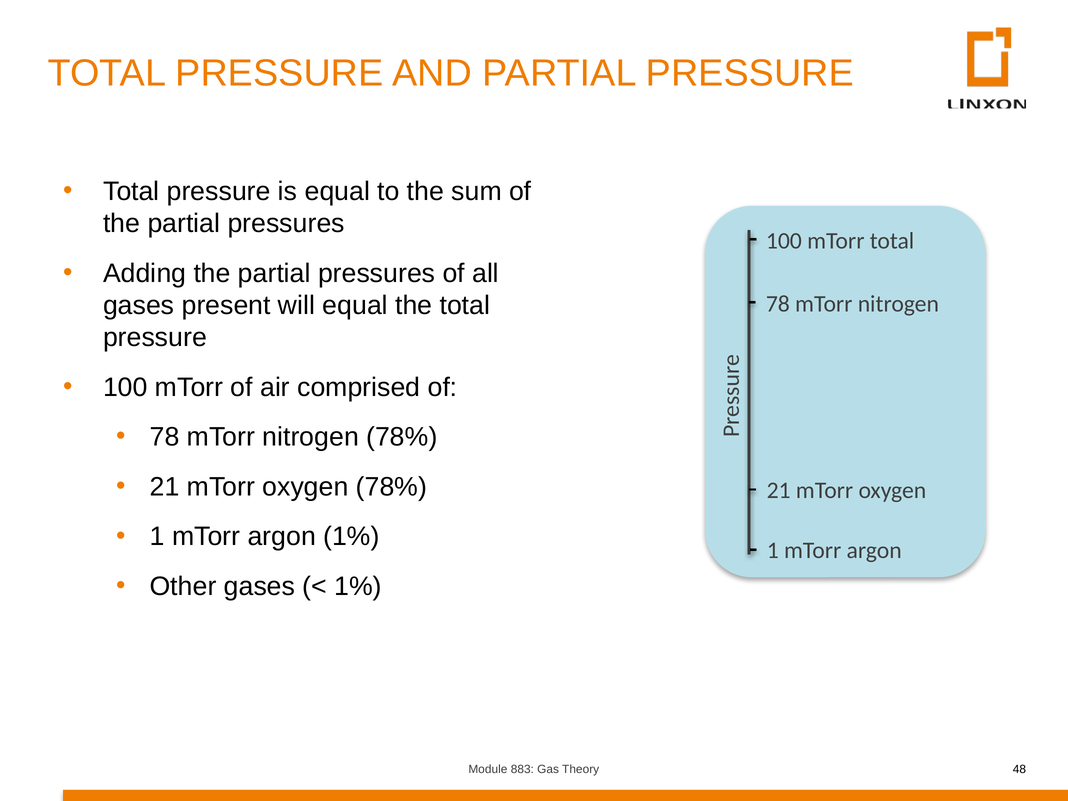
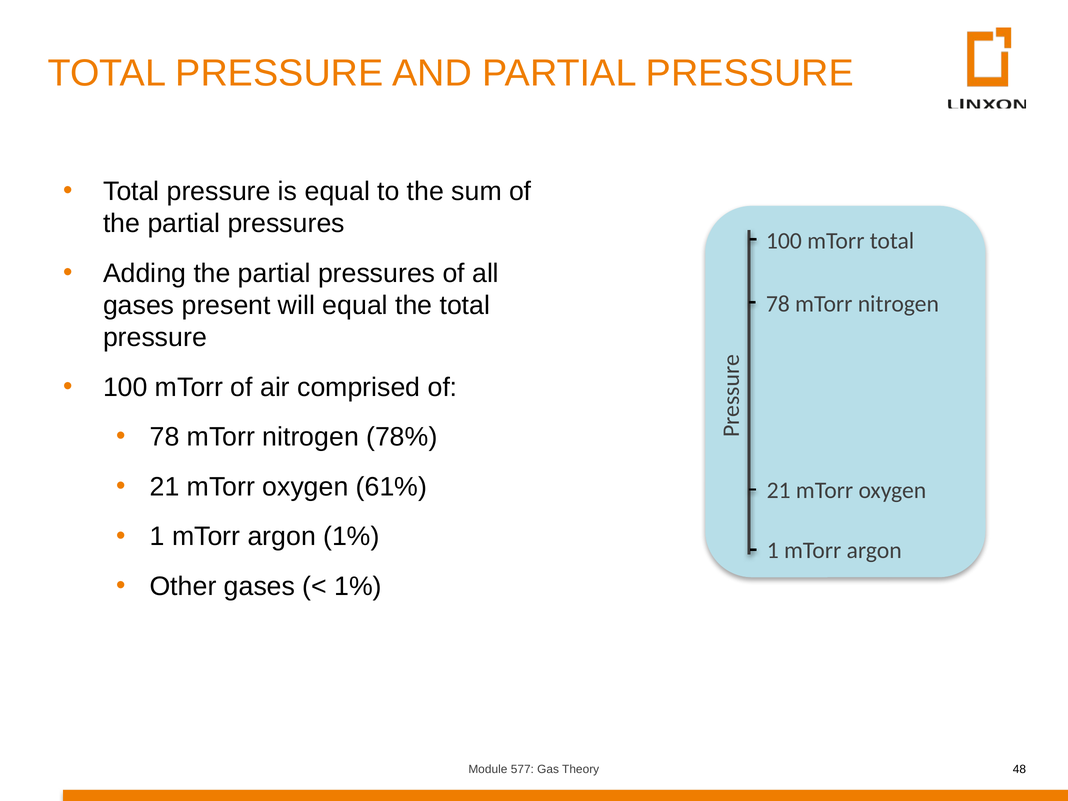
oxygen 78%: 78% -> 61%
883: 883 -> 577
